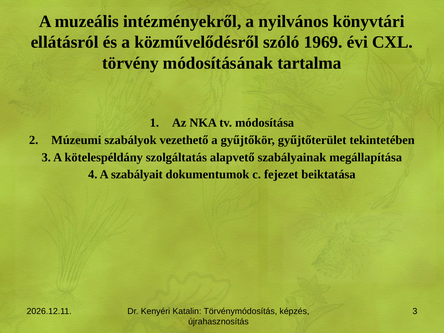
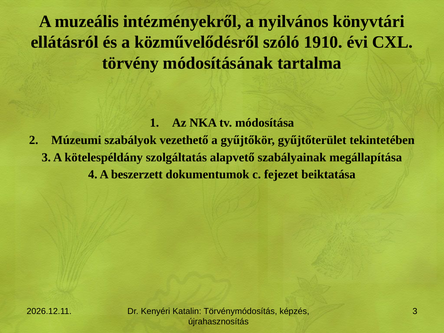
1969: 1969 -> 1910
szabályait: szabályait -> beszerzett
